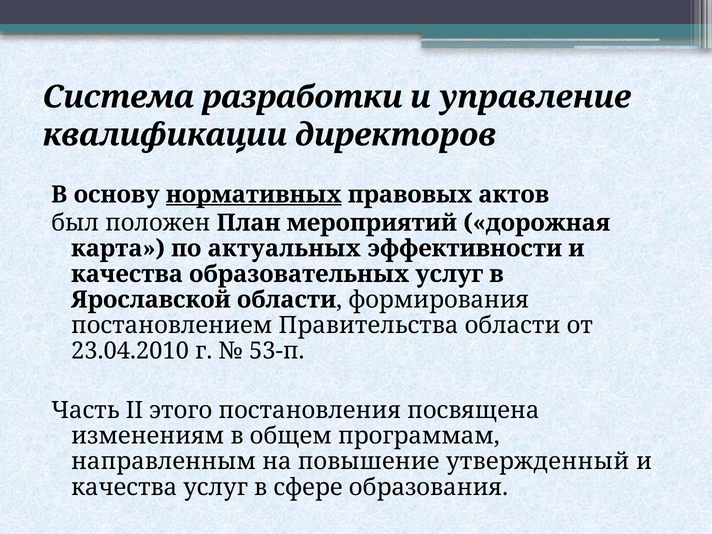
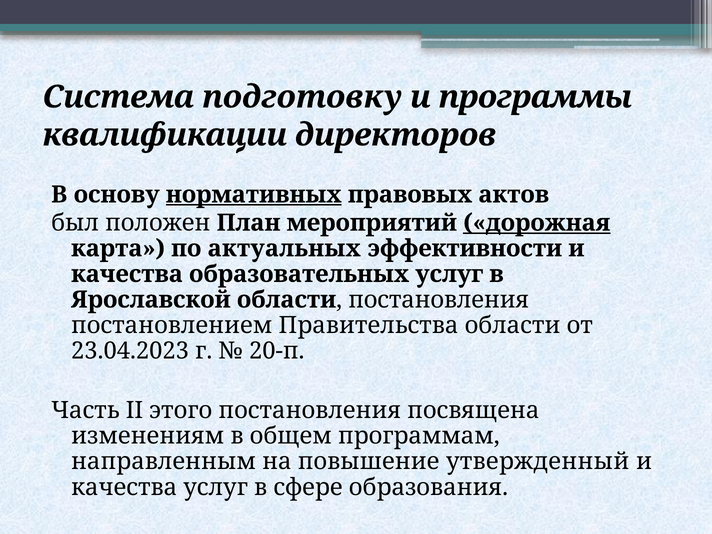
разработки: разработки -> подготовку
управление: управление -> программы
дорожная underline: none -> present
области формирования: формирования -> постановления
23.04.2010: 23.04.2010 -> 23.04.2023
53-п: 53-п -> 20-п
